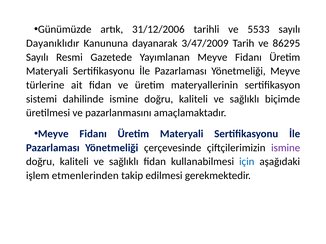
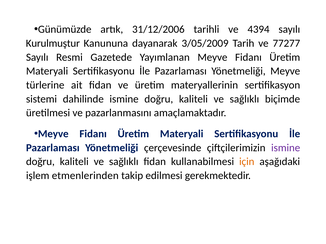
5533: 5533 -> 4394
Dayanıklıdır: Dayanıklıdır -> Kurulmuştur
3/47/2009: 3/47/2009 -> 3/05/2009
86295: 86295 -> 77277
için colour: blue -> orange
